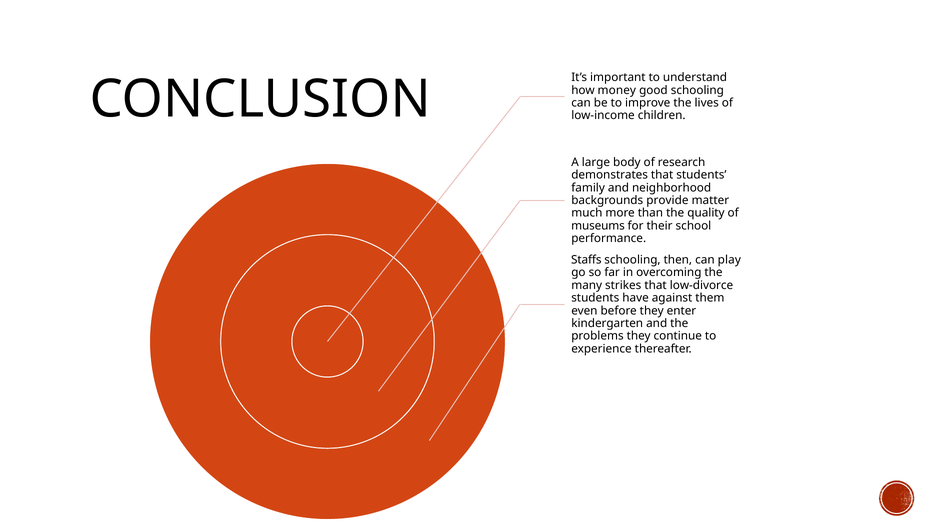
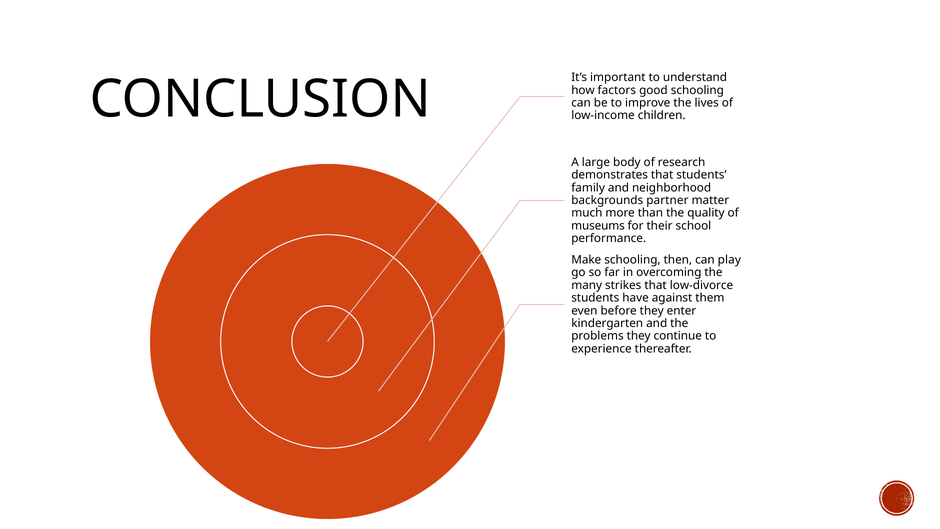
money: money -> factors
provide: provide -> partner
Staffs: Staffs -> Make
